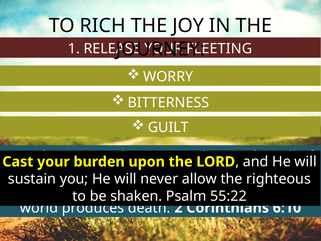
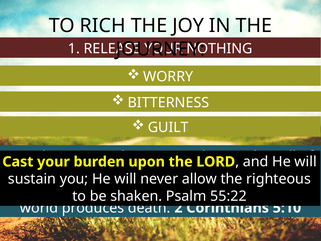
FLEETING: FLEETING -> NOTHING
6:10: 6:10 -> 5:10
